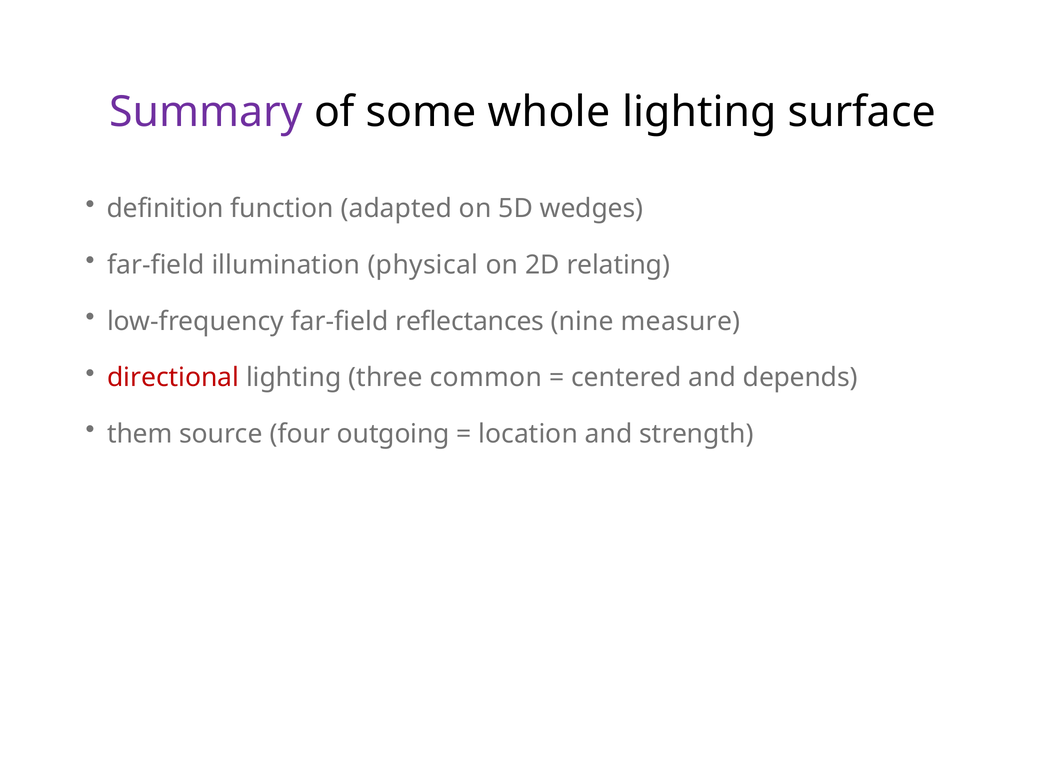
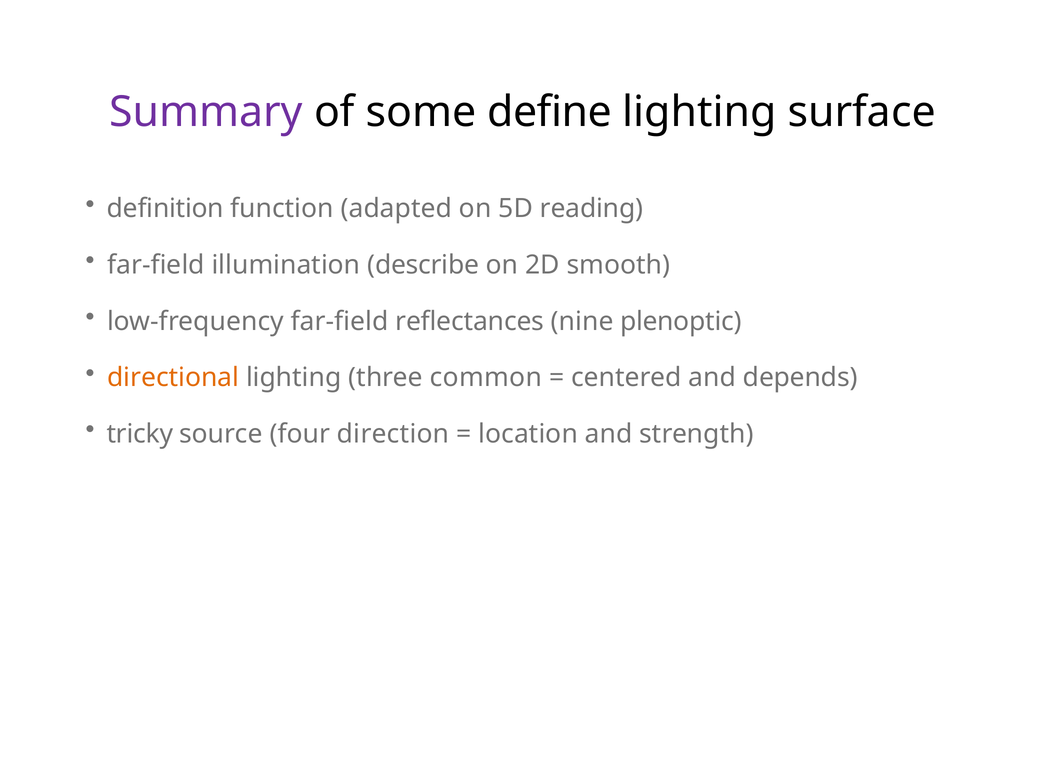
whole: whole -> define
wedges: wedges -> reading
physical: physical -> describe
relating: relating -> smooth
measure: measure -> plenoptic
directional colour: red -> orange
them: them -> tricky
outgoing: outgoing -> direction
